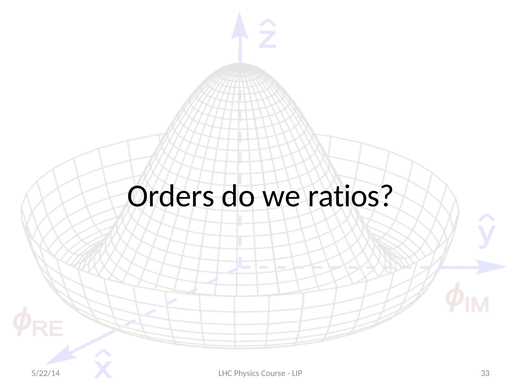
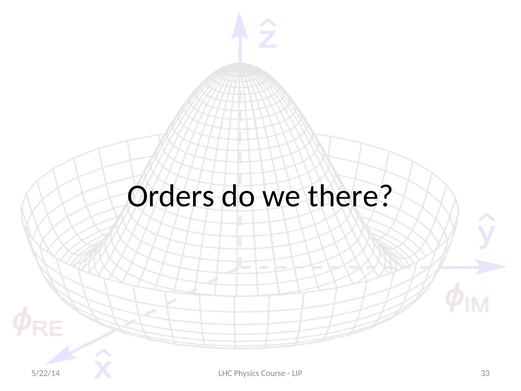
ratios: ratios -> there
